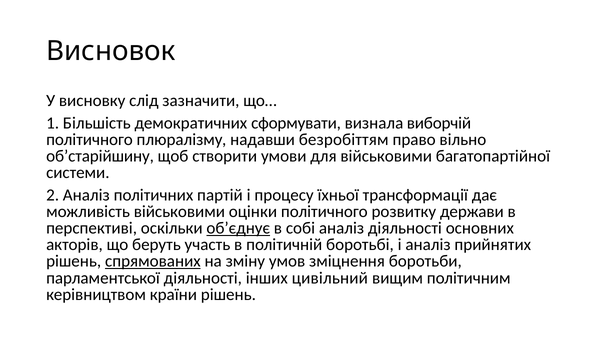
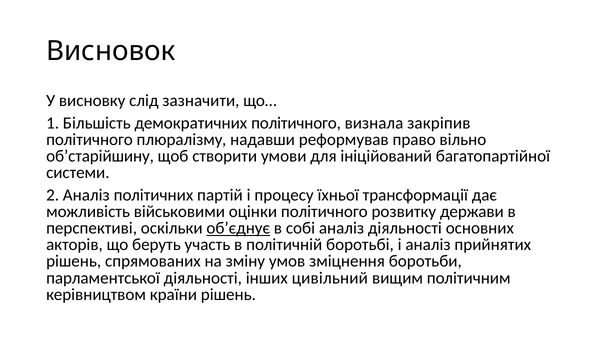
демократичних сформувати: сформувати -> політичного
виборчій: виборчій -> закріпив
безробіттям: безробіттям -> реформував
для військовими: військовими -> ініційований
спрямованих underline: present -> none
